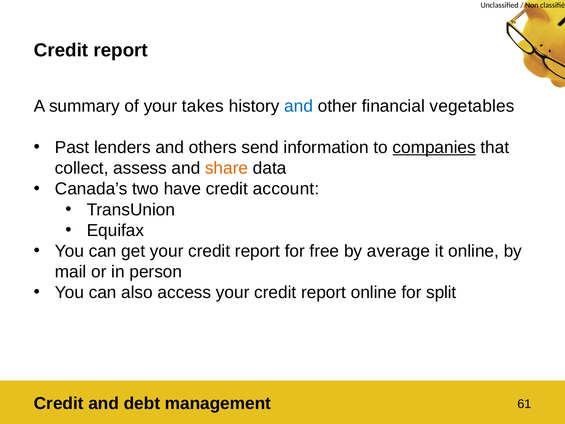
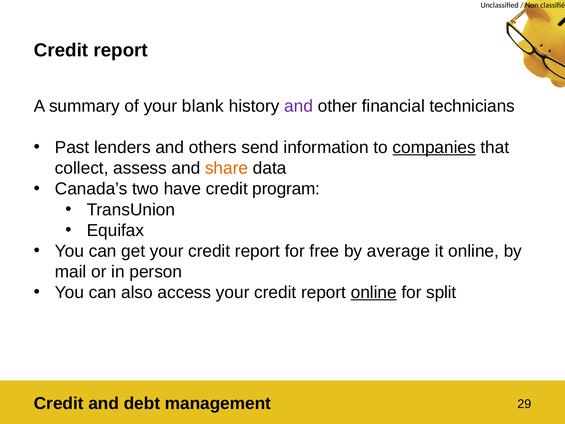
takes: takes -> blank
and at (299, 106) colour: blue -> purple
vegetables: vegetables -> technicians
account: account -> program
online at (374, 292) underline: none -> present
61: 61 -> 29
